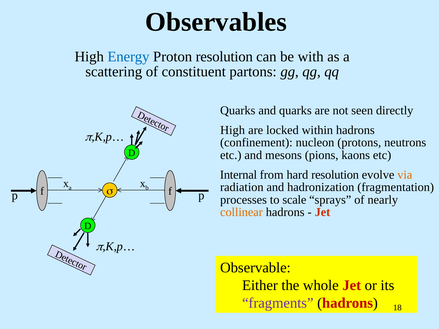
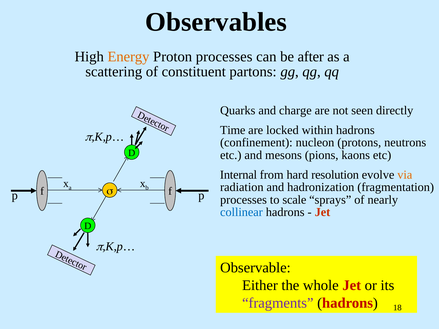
Energy colour: blue -> orange
Proton resolution: resolution -> processes
with: with -> after
and quarks: quarks -> charge
High at (233, 130): High -> Time
collinear colour: orange -> blue
